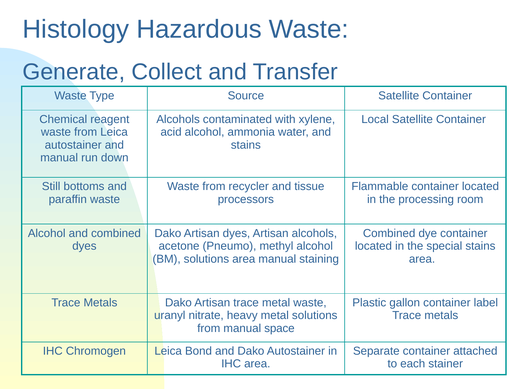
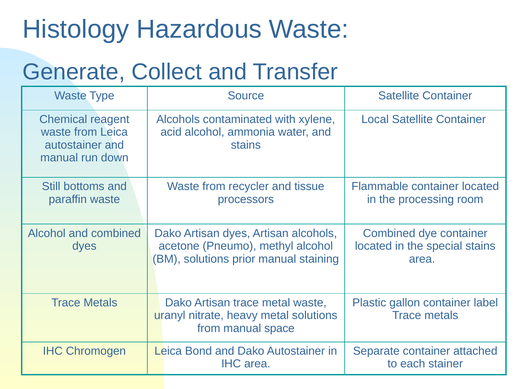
solutions area: area -> prior
